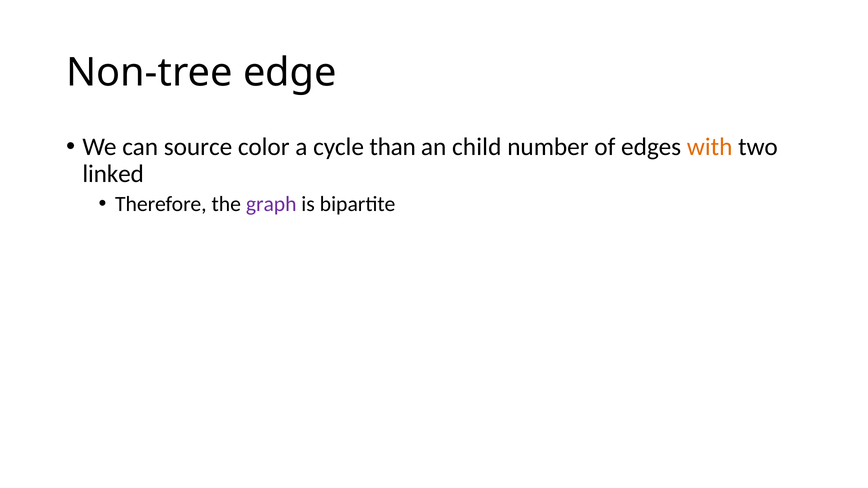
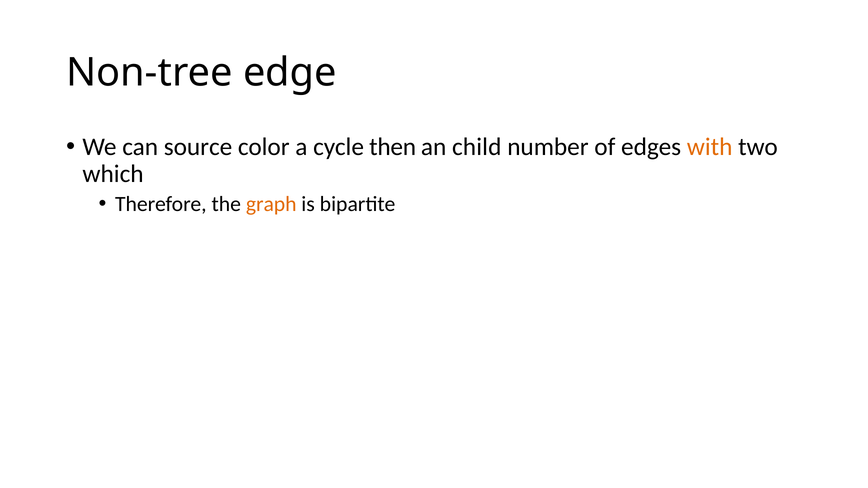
than: than -> then
linked: linked -> which
graph colour: purple -> orange
